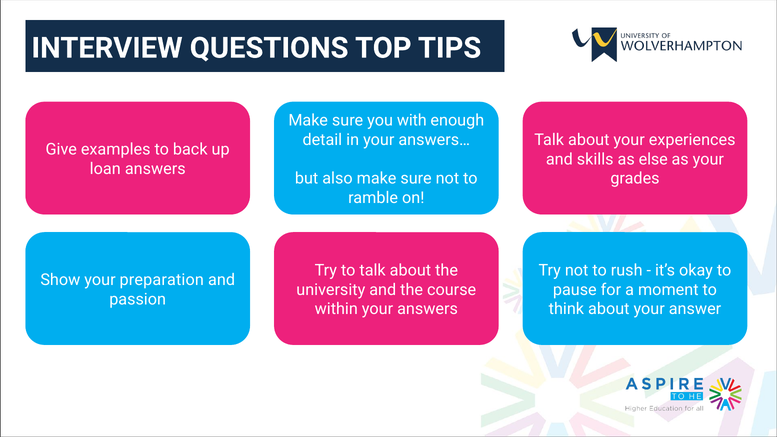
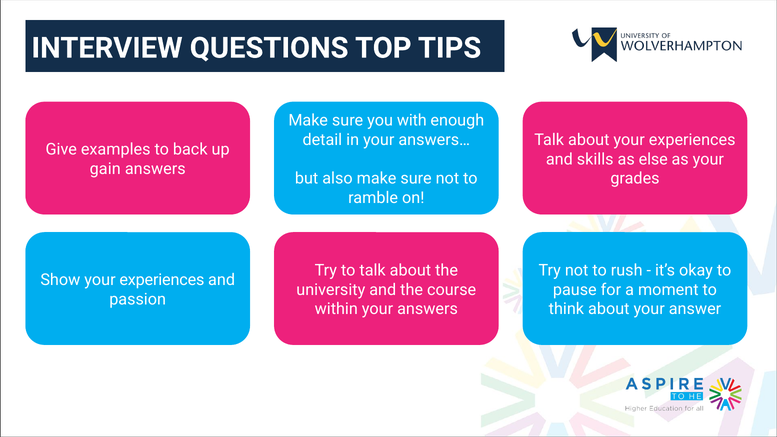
loan: loan -> gain
Show your preparation: preparation -> experiences
